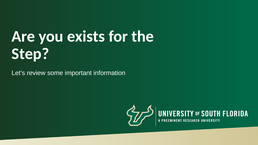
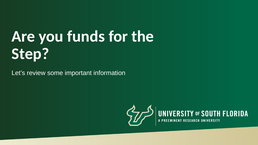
exists: exists -> funds
